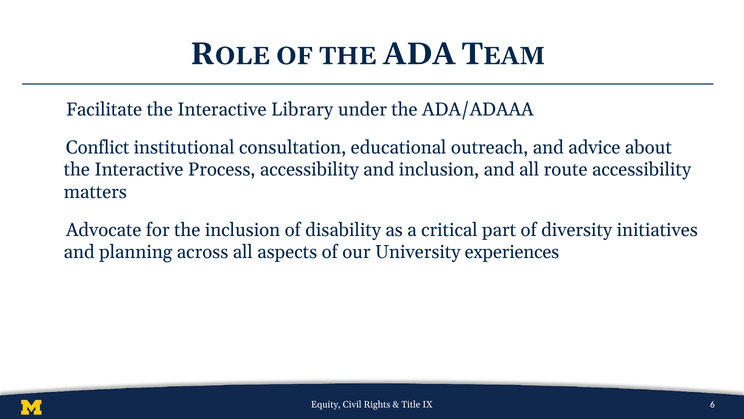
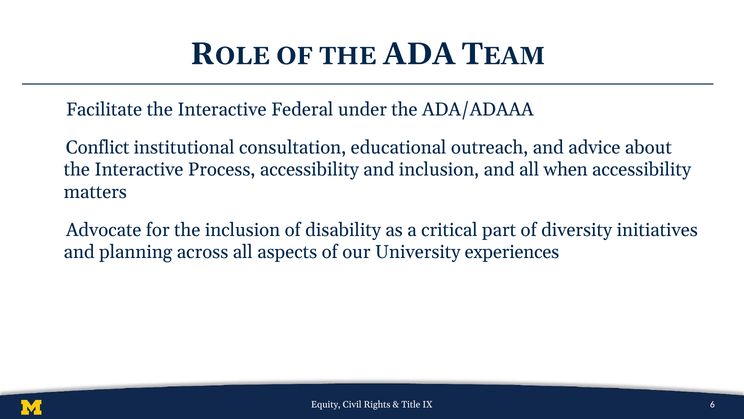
Library: Library -> Federal
route: route -> when
